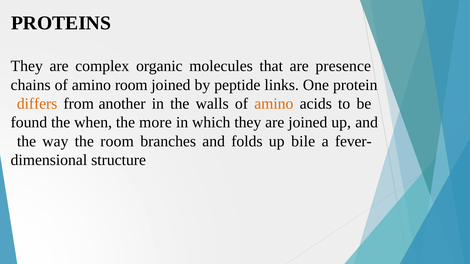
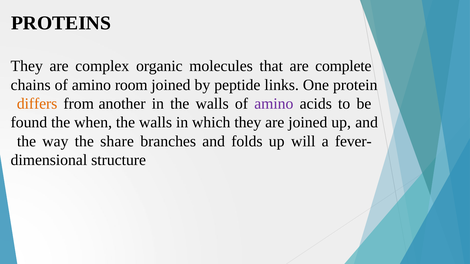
presence: presence -> complete
amino at (274, 104) colour: orange -> purple
more at (155, 123): more -> walls
the room: room -> share
bile: bile -> will
